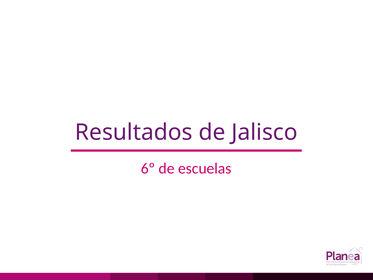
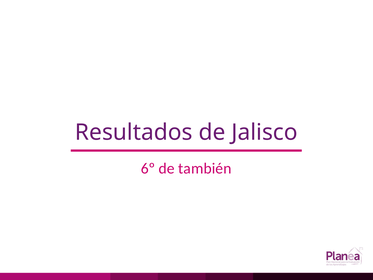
escuelas: escuelas -> también
